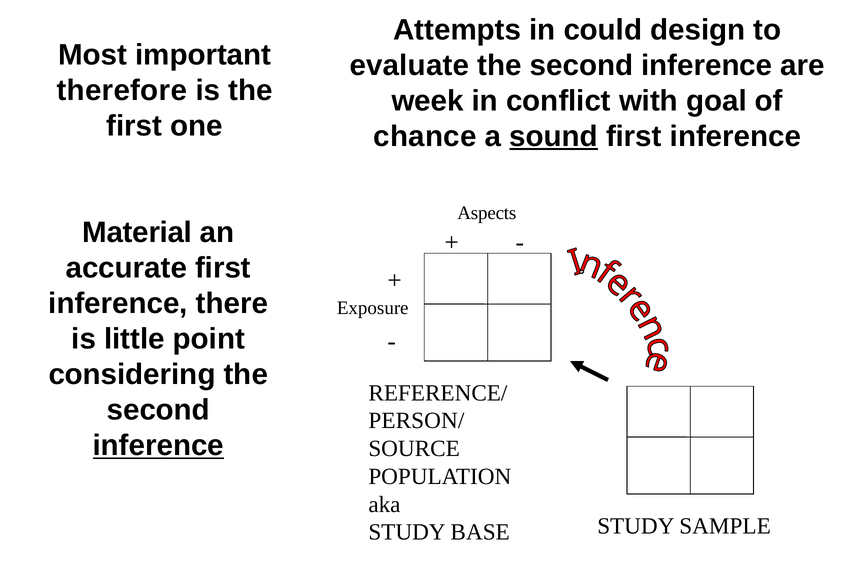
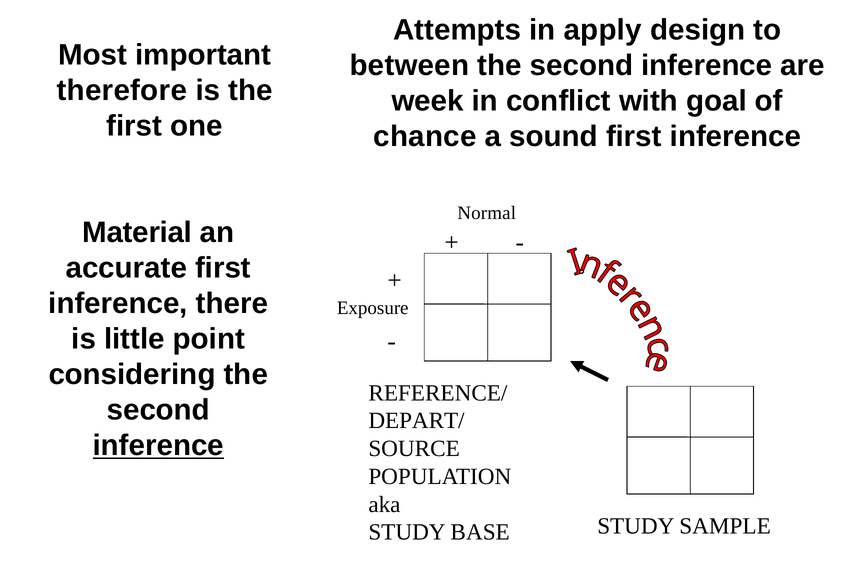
could: could -> apply
evaluate: evaluate -> between
sound underline: present -> none
Aspects: Aspects -> Normal
PERSON/: PERSON/ -> DEPART/
